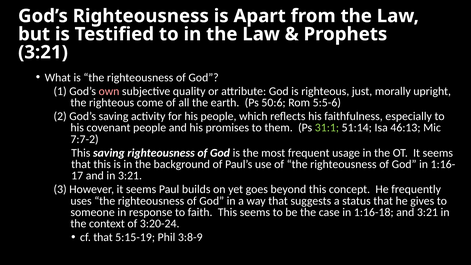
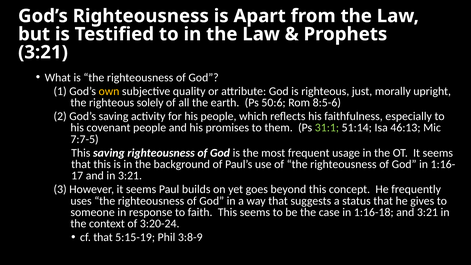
own colour: pink -> yellow
come: come -> solely
5:5-6: 5:5-6 -> 8:5-6
7:7-2: 7:7-2 -> 7:7-5
